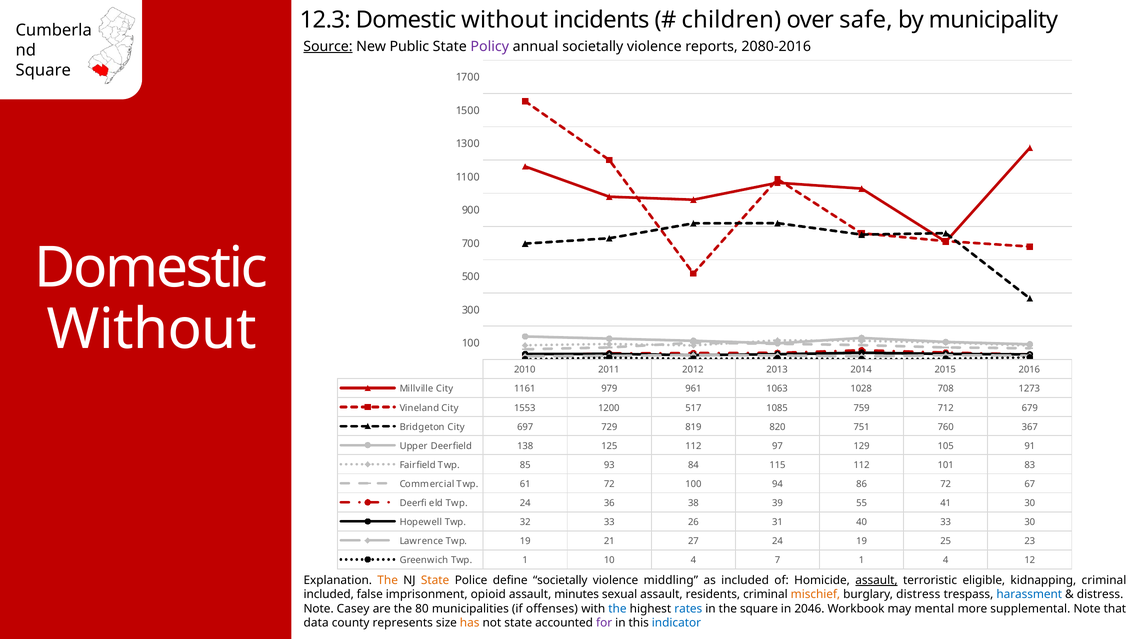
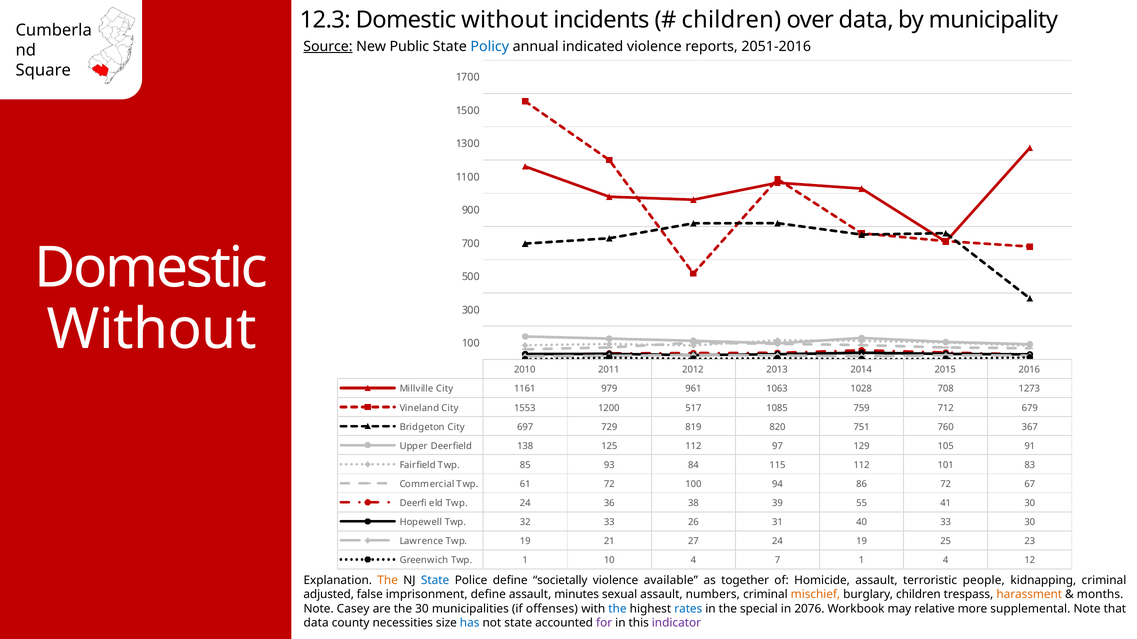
over safe: safe -> data
Policy colour: purple -> blue
annual societally: societally -> indicated
2080-2016: 2080-2016 -> 2051-2016
State at (435, 581) colour: orange -> blue
middling: middling -> available
as included: included -> together
assault at (876, 581) underline: present -> none
eligible: eligible -> people
included at (329, 595): included -> adjusted
imprisonment opioid: opioid -> define
residents: residents -> numbers
burglary distress: distress -> children
harassment colour: blue -> orange
distress at (1100, 595): distress -> months
the 80: 80 -> 30
the square: square -> special
2046: 2046 -> 2076
mental: mental -> relative
represents: represents -> necessities
has colour: orange -> blue
indicator colour: blue -> purple
